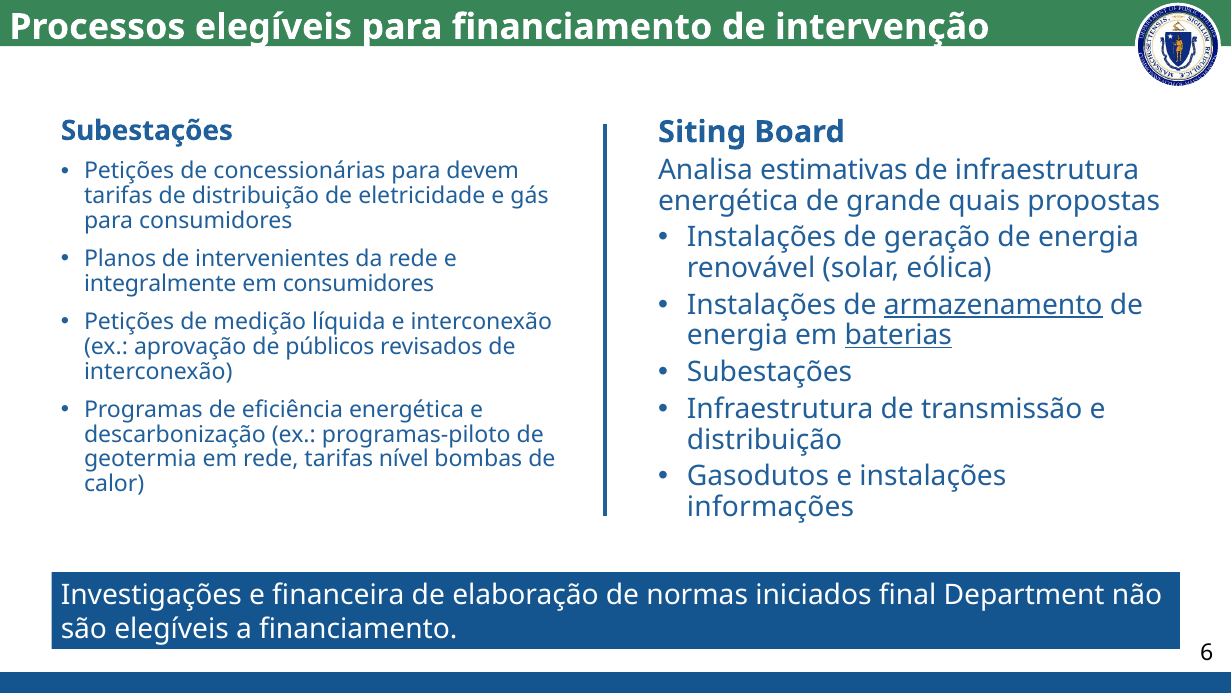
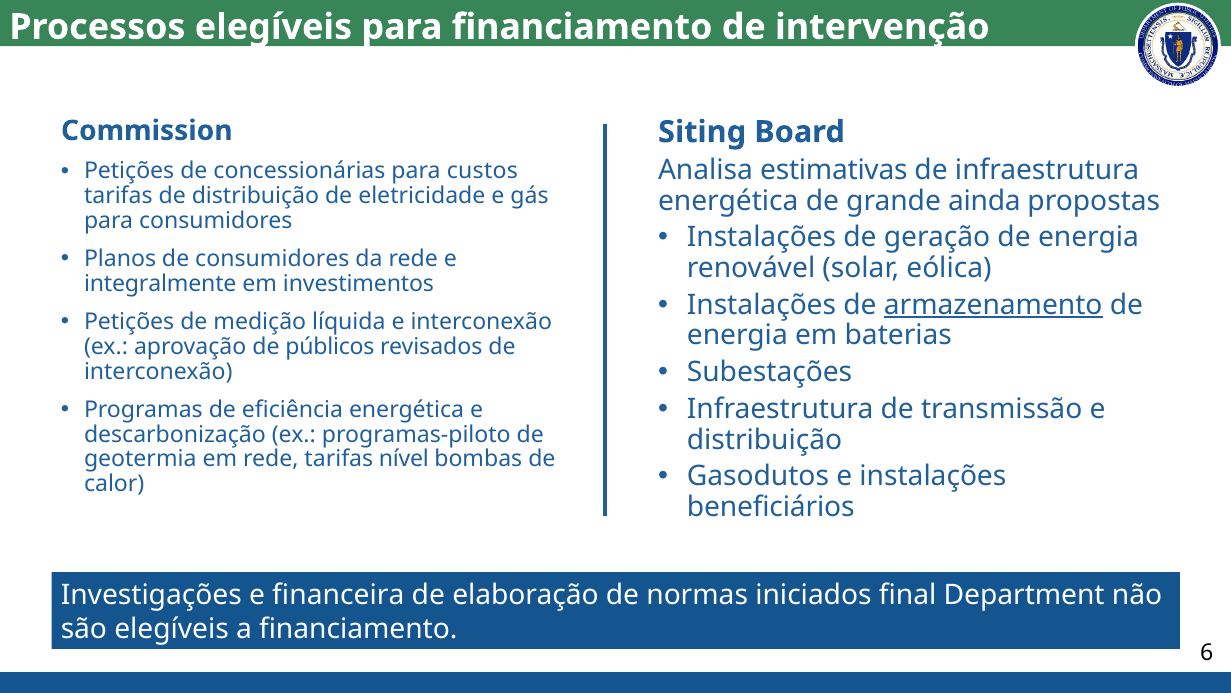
Subestações at (147, 131): Subestações -> Commission
devem: devem -> custos
quais: quais -> ainda
de intervenientes: intervenientes -> consumidores
em consumidores: consumidores -> investimentos
baterias underline: present -> none
informações: informações -> beneficiários
